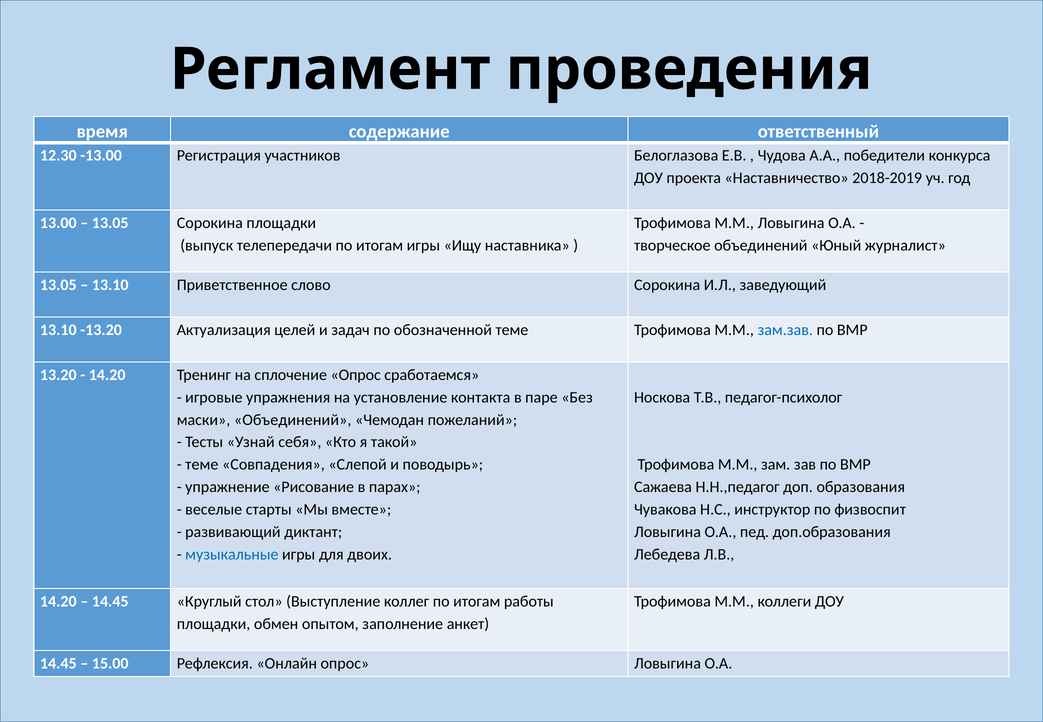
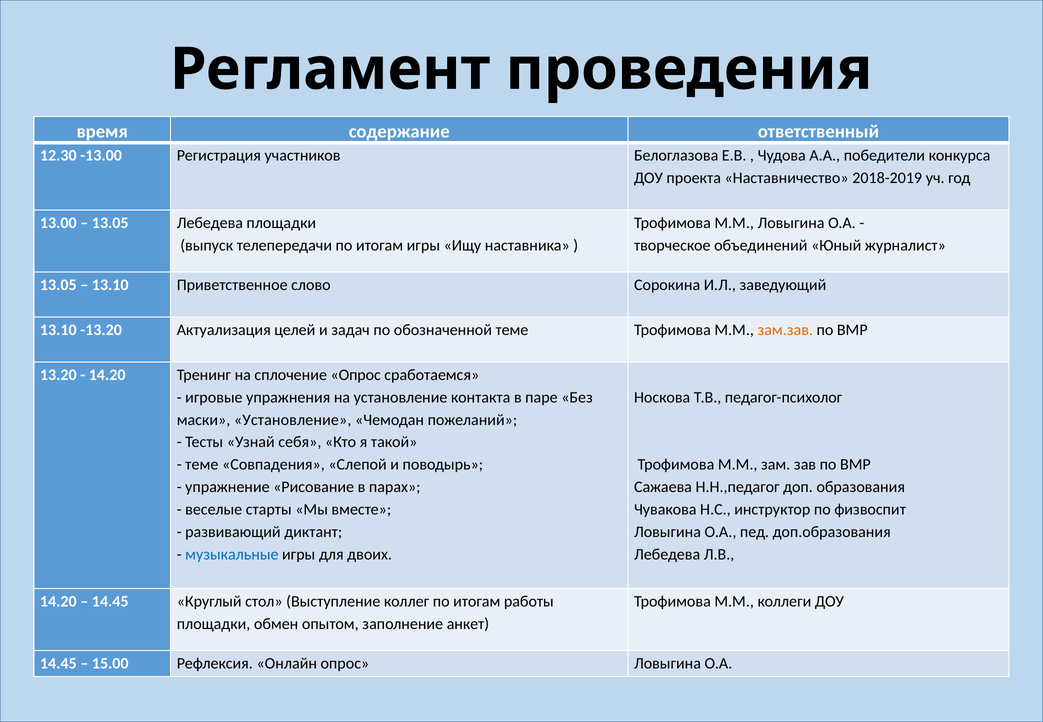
13.05 Сорокина: Сорокина -> Лебедева
зам.зав colour: blue -> orange
маски Объединений: Объединений -> Установление
